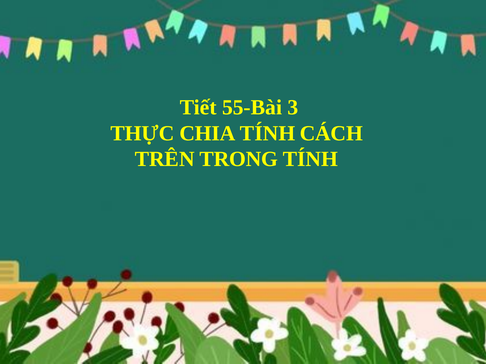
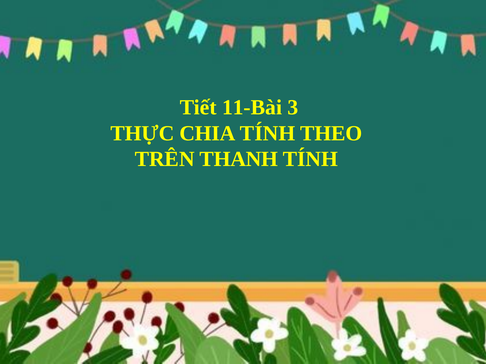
55-Bài: 55-Bài -> 11-Bài
CÁCH: CÁCH -> THEO
TRONG: TRONG -> THANH
